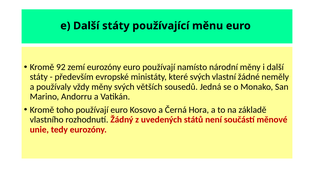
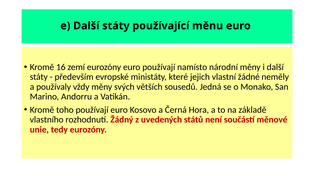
92: 92 -> 16
které svých: svých -> jejich
